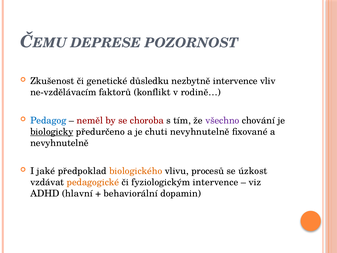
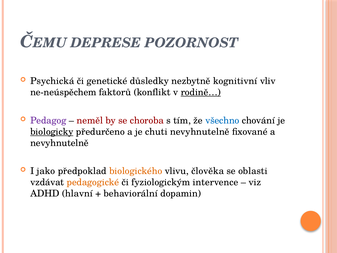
Zkušenost: Zkušenost -> Psychická
důsledku: důsledku -> důsledky
nezbytně intervence: intervence -> kognitivní
ne-vzdělávacím: ne-vzdělávacím -> ne-neúspěchem
rodině… underline: none -> present
Pedagog colour: blue -> purple
všechno colour: purple -> blue
jaké: jaké -> jako
procesů: procesů -> člověka
úzkost: úzkost -> oblasti
